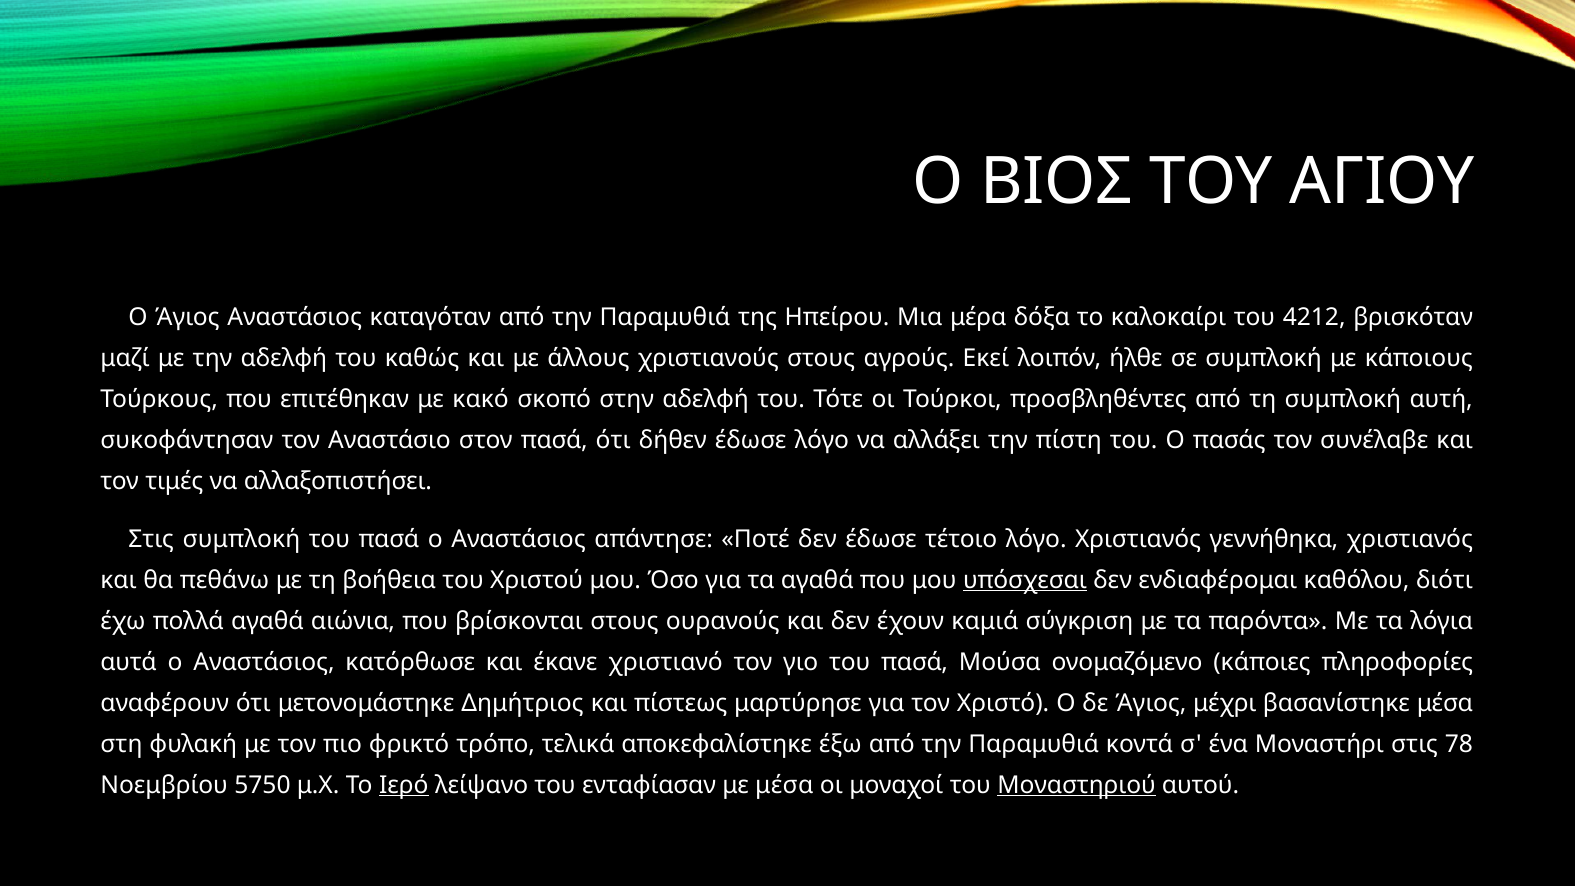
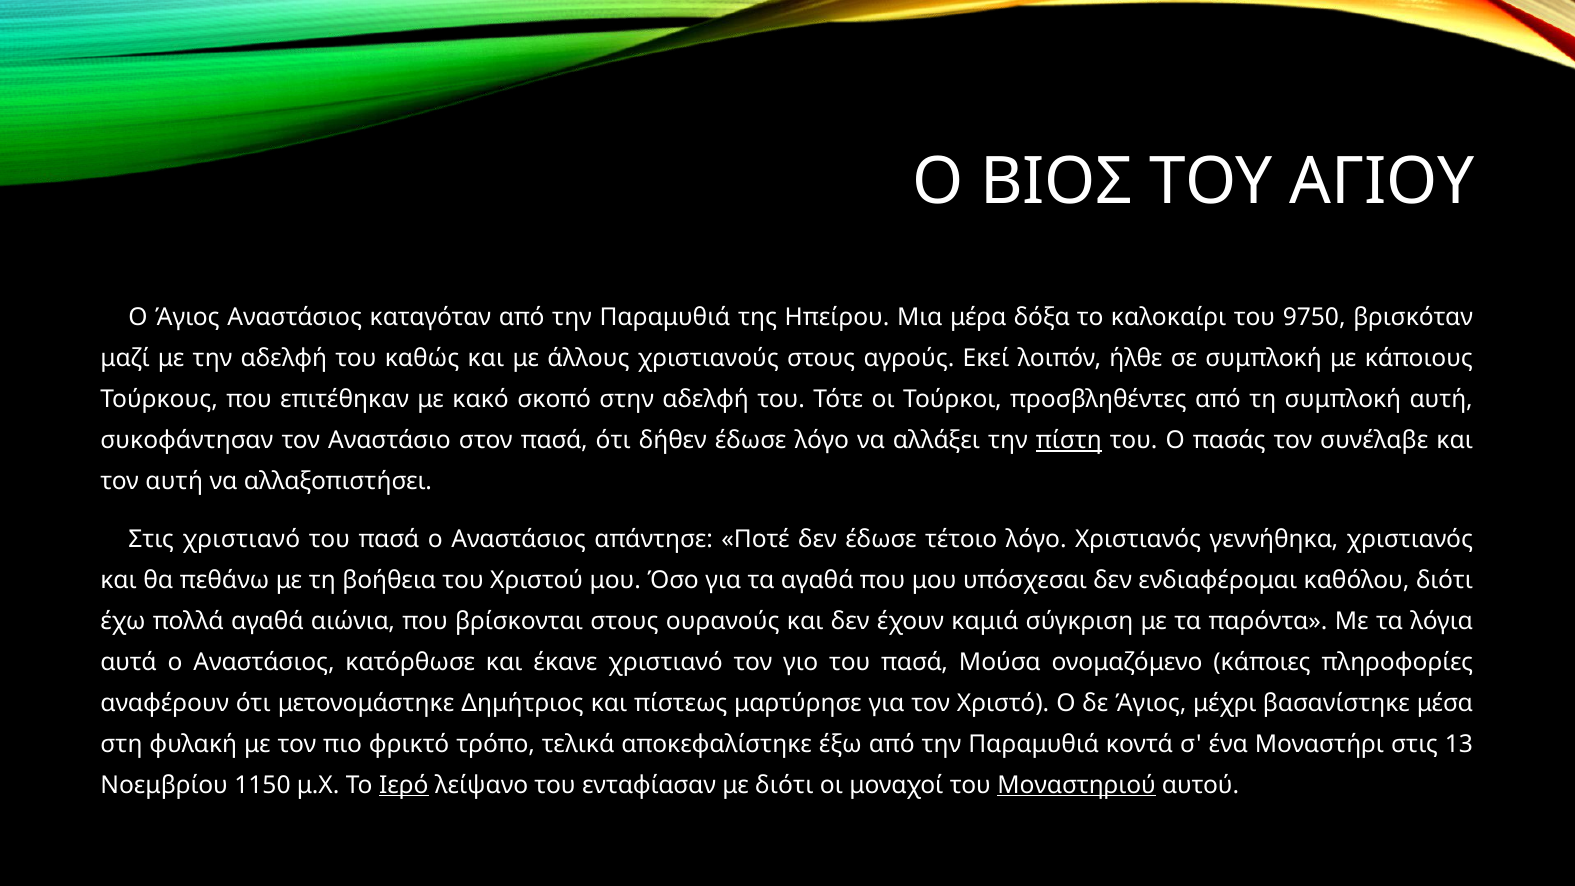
4212: 4212 -> 9750
πίστη underline: none -> present
τον τιμές: τιμές -> αυτή
Στις συμπλοκή: συμπλοκή -> χριστιανό
υπόσχεσαι underline: present -> none
78: 78 -> 13
5750: 5750 -> 1150
με μέσα: μέσα -> διότι
